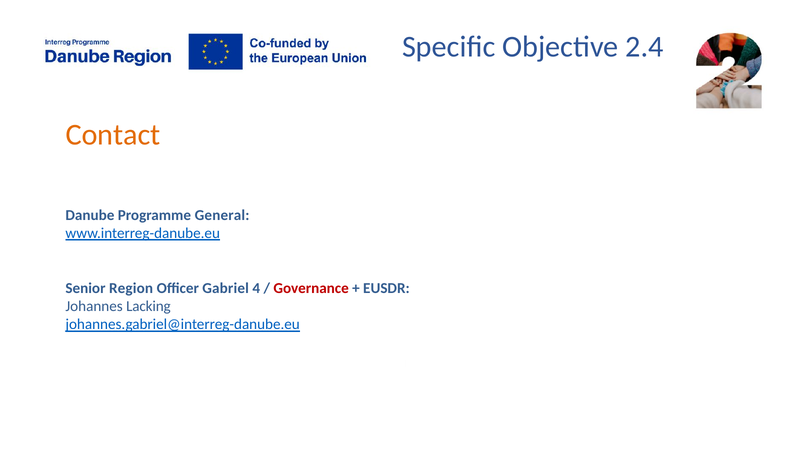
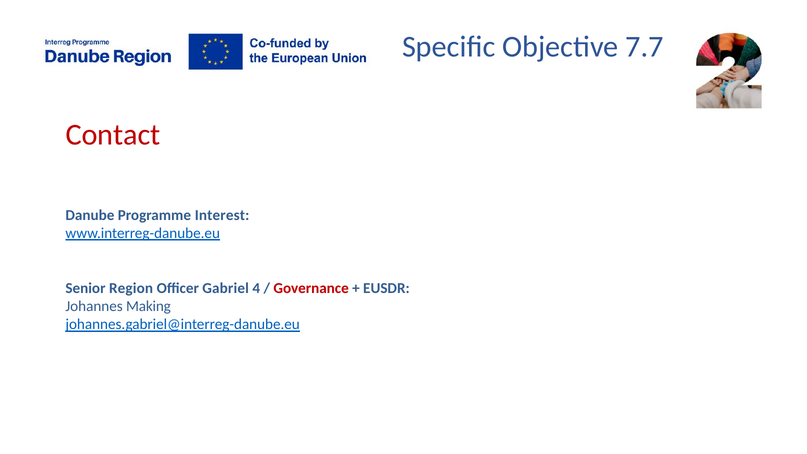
2.4: 2.4 -> 7.7
Contact colour: orange -> red
General: General -> Interest
Lacking: Lacking -> Making
